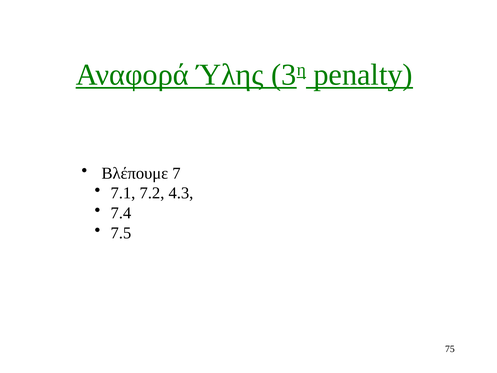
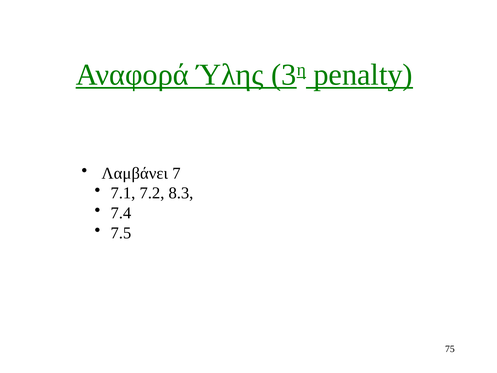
Βλέπουμε: Βλέπουμε -> Λαμβάνει
4.3: 4.3 -> 8.3
